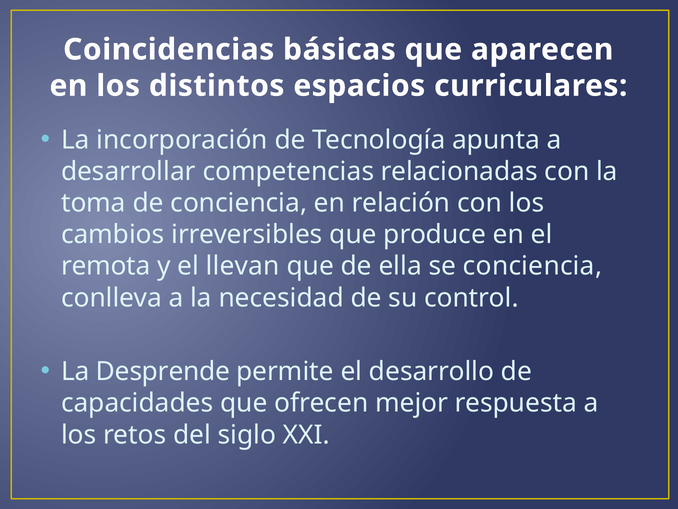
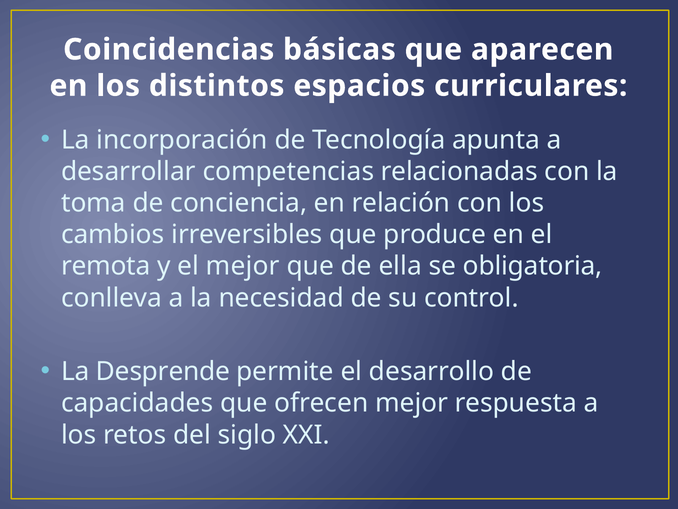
el llevan: llevan -> mejor
se conciencia: conciencia -> obligatoria
